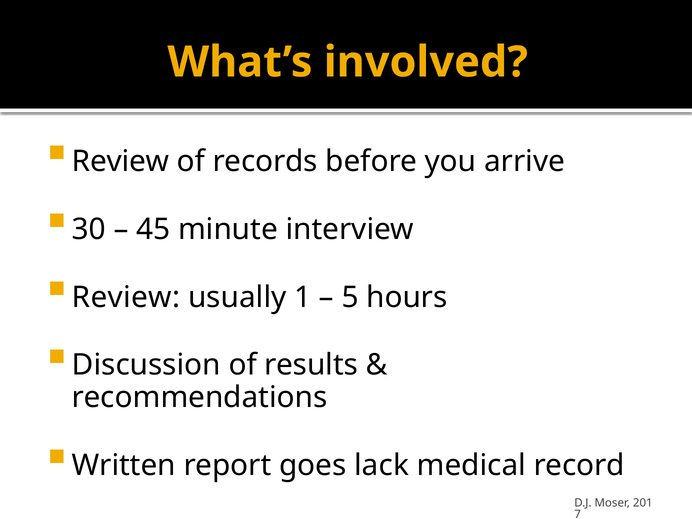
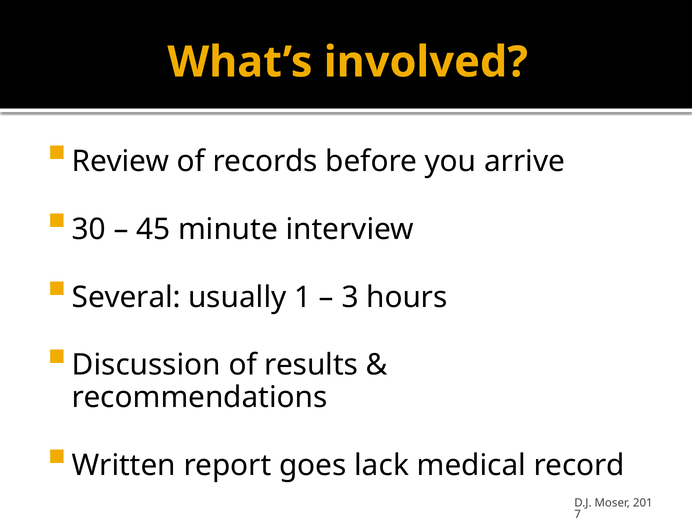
Review at (126, 297): Review -> Several
5: 5 -> 3
